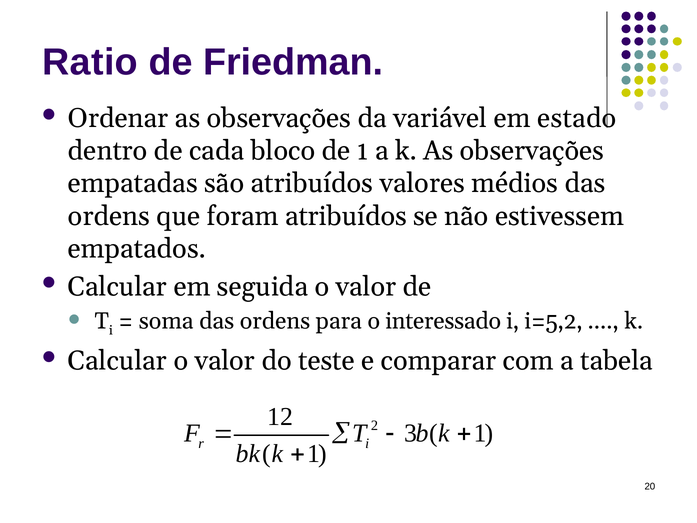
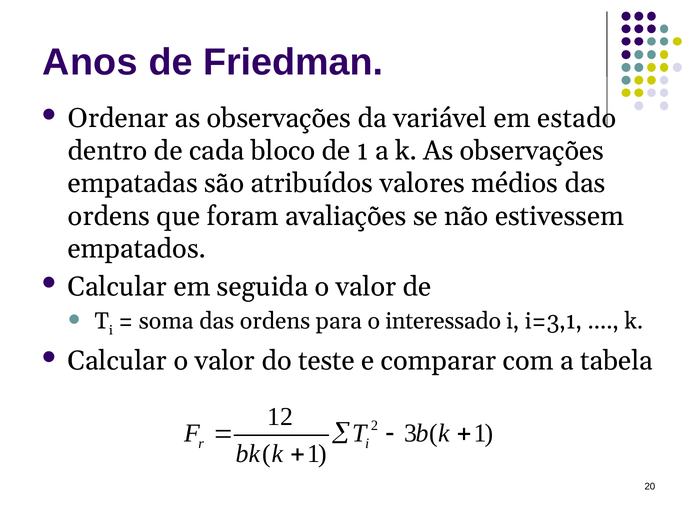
Ratio: Ratio -> Anos
foram atribuídos: atribuídos -> avaliações
i=5,2: i=5,2 -> i=3,1
